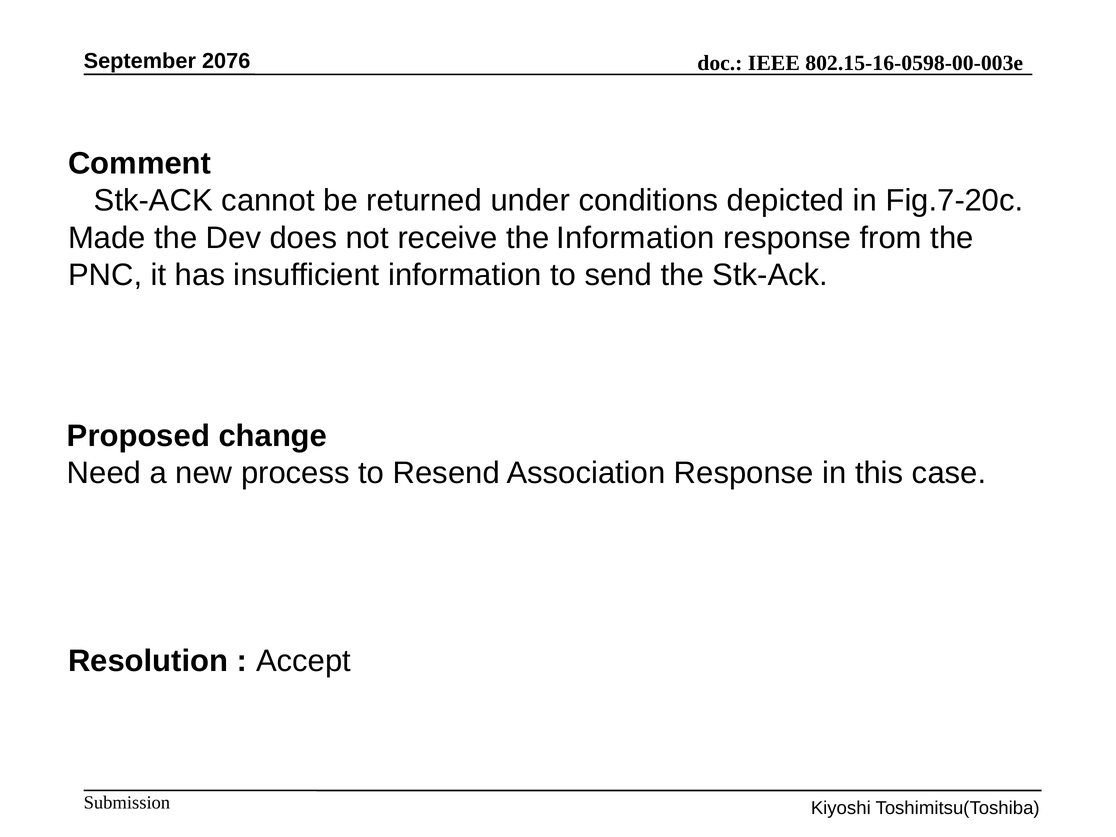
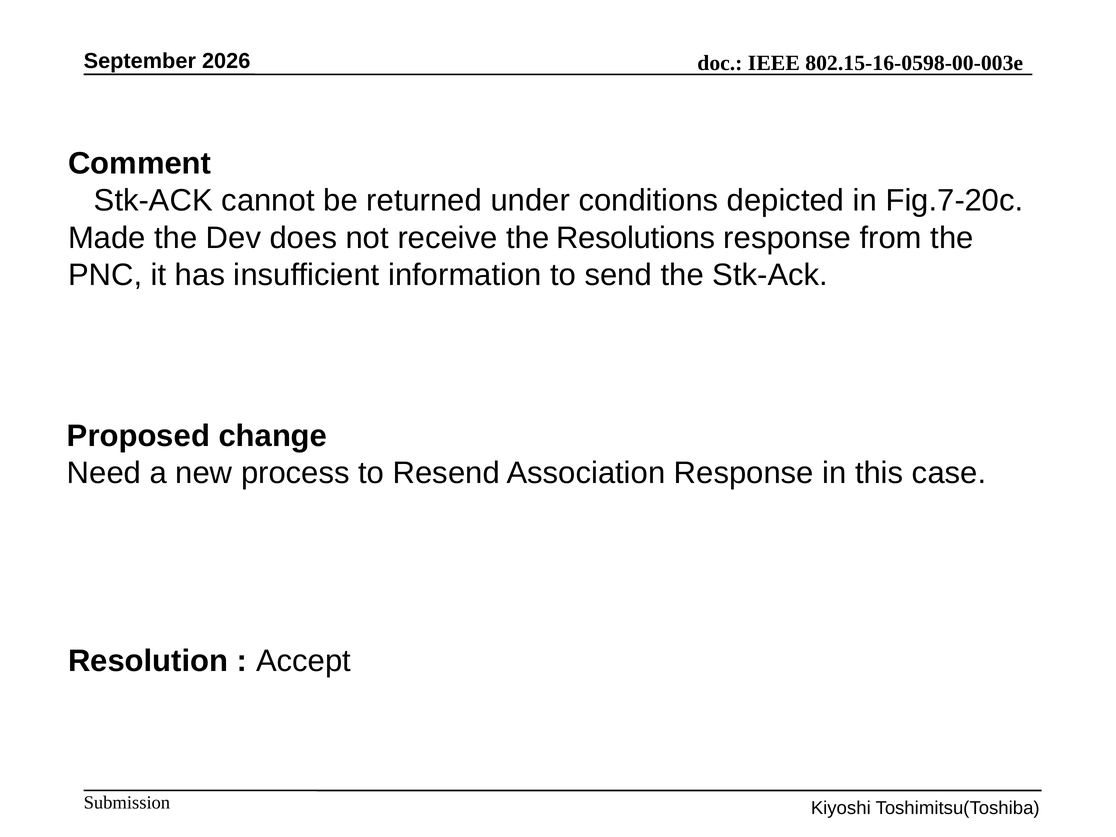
2076: 2076 -> 2026
the Information: Information -> Resolutions
